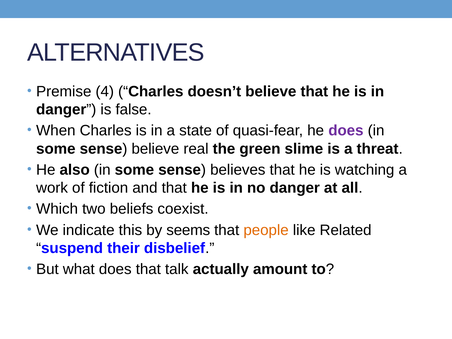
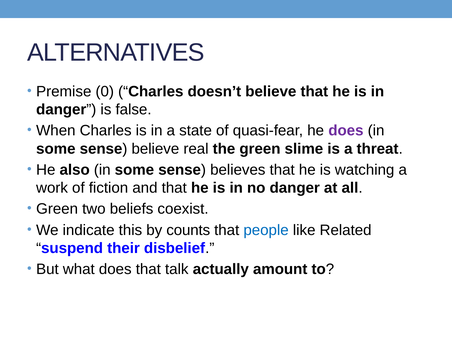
4: 4 -> 0
Which at (57, 209): Which -> Green
seems: seems -> counts
people colour: orange -> blue
